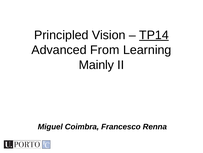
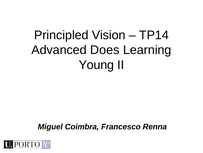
TP14 underline: present -> none
From: From -> Does
Mainly: Mainly -> Young
